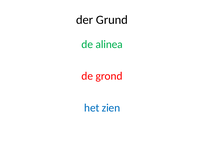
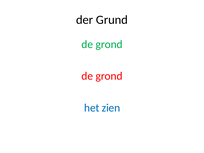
alinea at (109, 44): alinea -> grond
